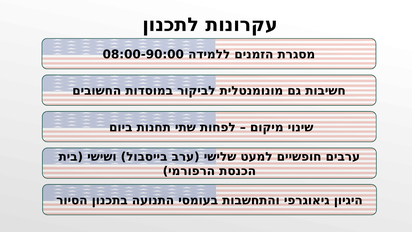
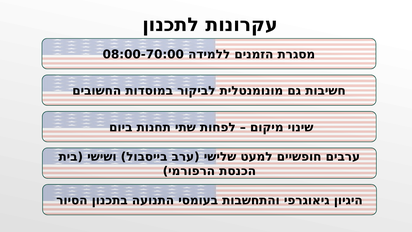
08:00-90:00: 08:00-90:00 -> 08:00-70:00
